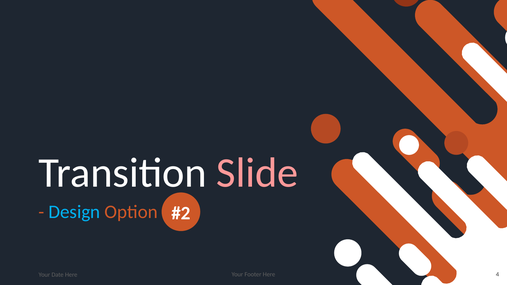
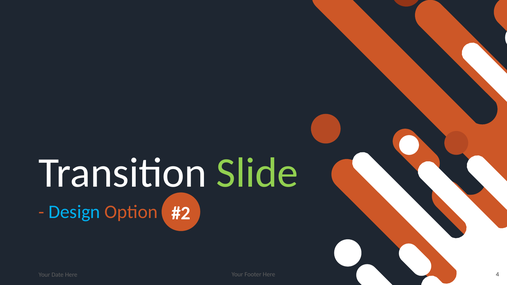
Slide colour: pink -> light green
